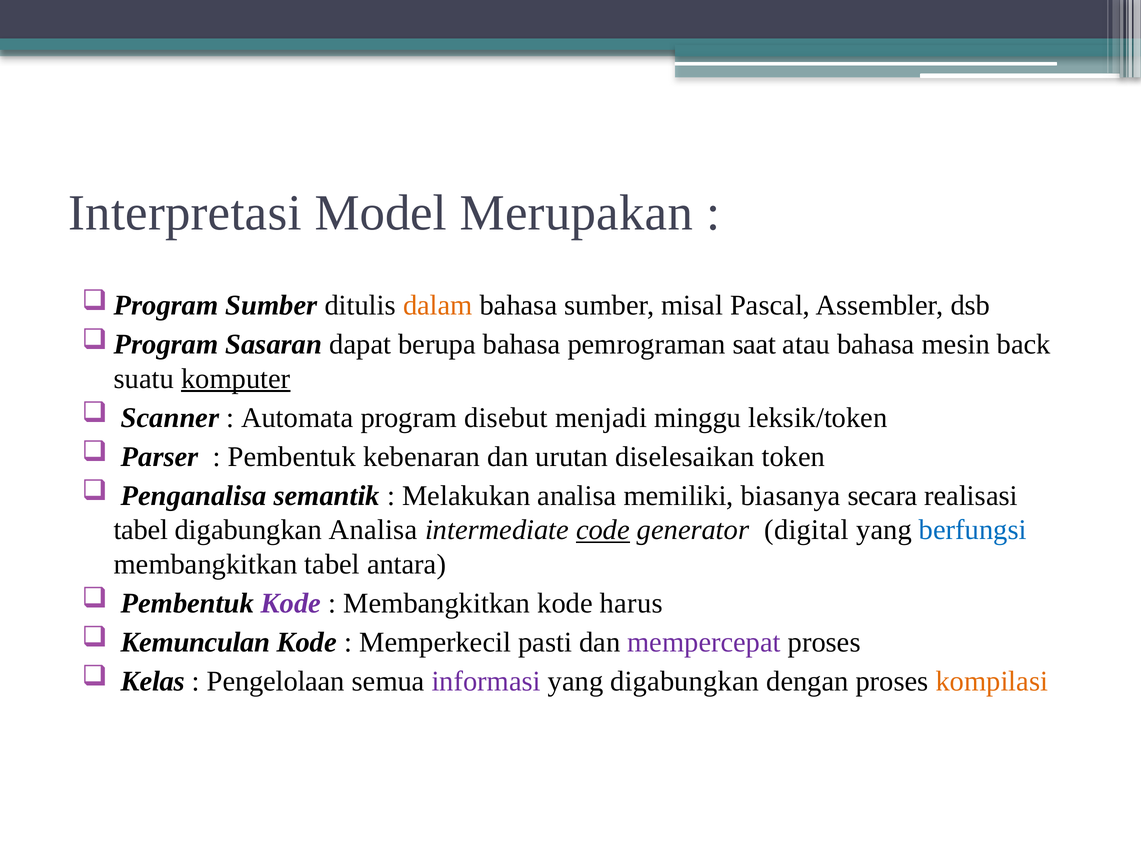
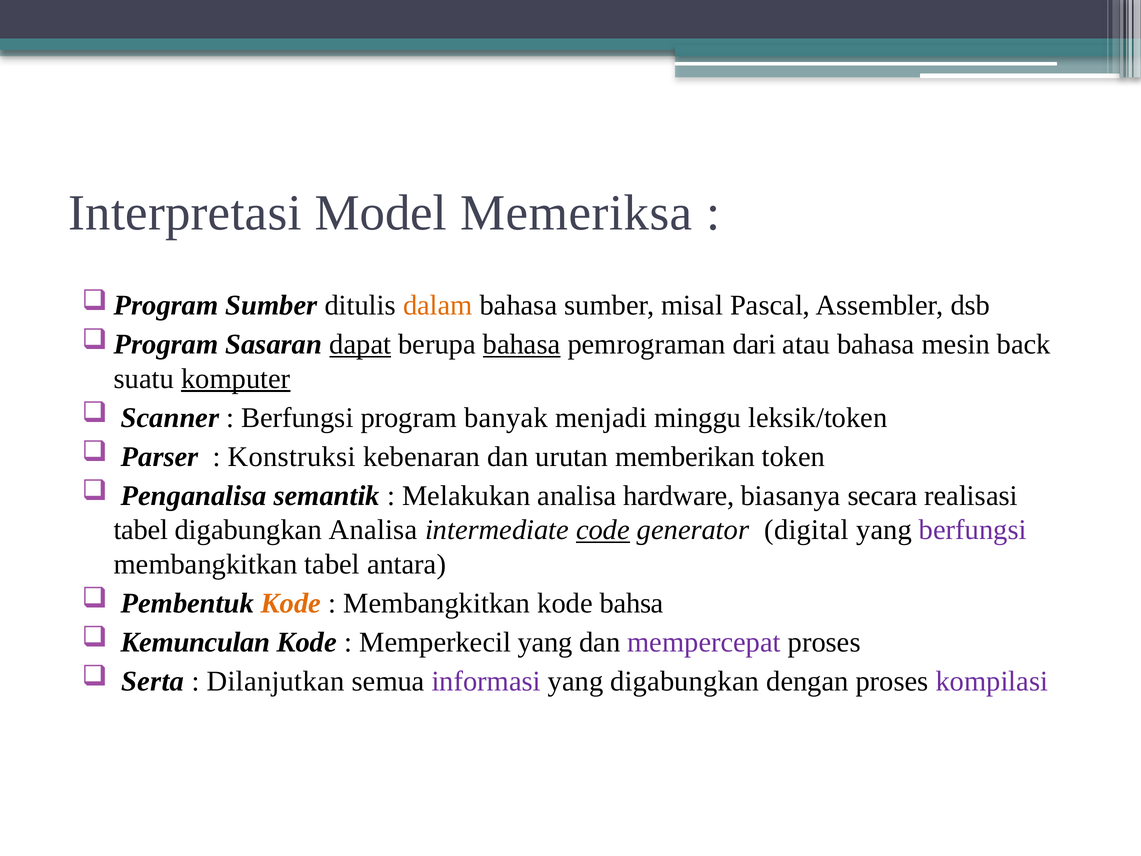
Merupakan: Merupakan -> Memeriksa
dapat underline: none -> present
bahasa at (522, 344) underline: none -> present
saat: saat -> dari
Automata at (297, 418): Automata -> Berfungsi
disebut: disebut -> banyak
Pembentuk at (292, 457): Pembentuk -> Konstruksi
diselesaikan: diselesaikan -> memberikan
memiliki: memiliki -> hardware
berfungsi at (973, 530) colour: blue -> purple
Kode at (291, 603) colour: purple -> orange
harus: harus -> bahsa
Memperkecil pasti: pasti -> yang
Kelas: Kelas -> Serta
Pengelolaan: Pengelolaan -> Dilanjutkan
kompilasi colour: orange -> purple
